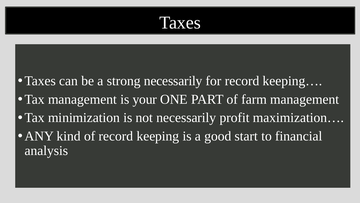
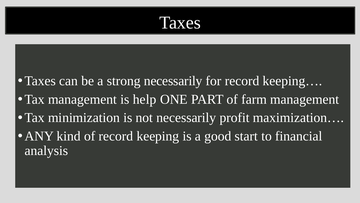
your: your -> help
